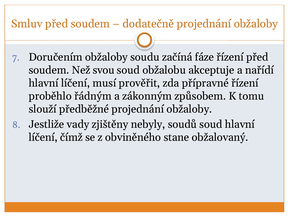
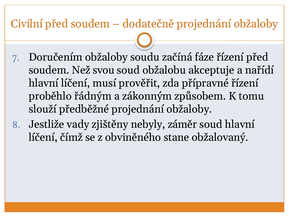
Smluv: Smluv -> Civilní
soudů: soudů -> záměr
